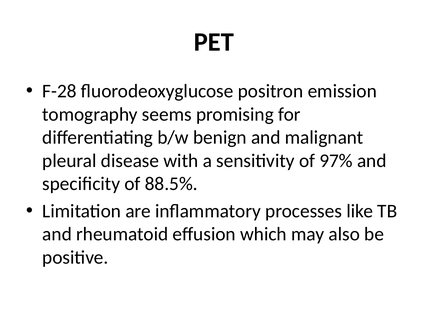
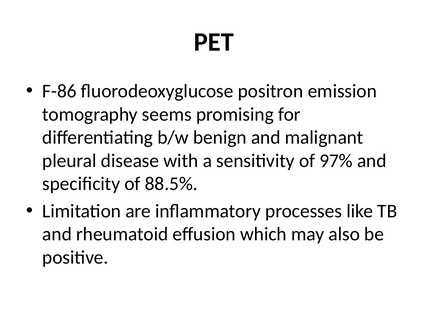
F-28: F-28 -> F-86
